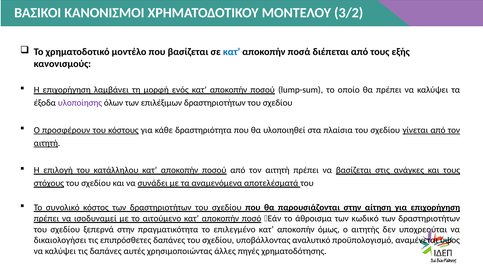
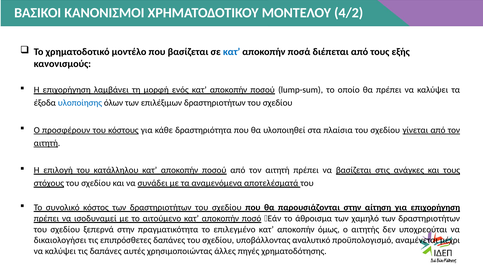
3/2: 3/2 -> 4/2
υλοποίησης colour: purple -> blue
κωδικό: κωδικό -> χαμηλό
ύψος: ύψος -> μέχρι
